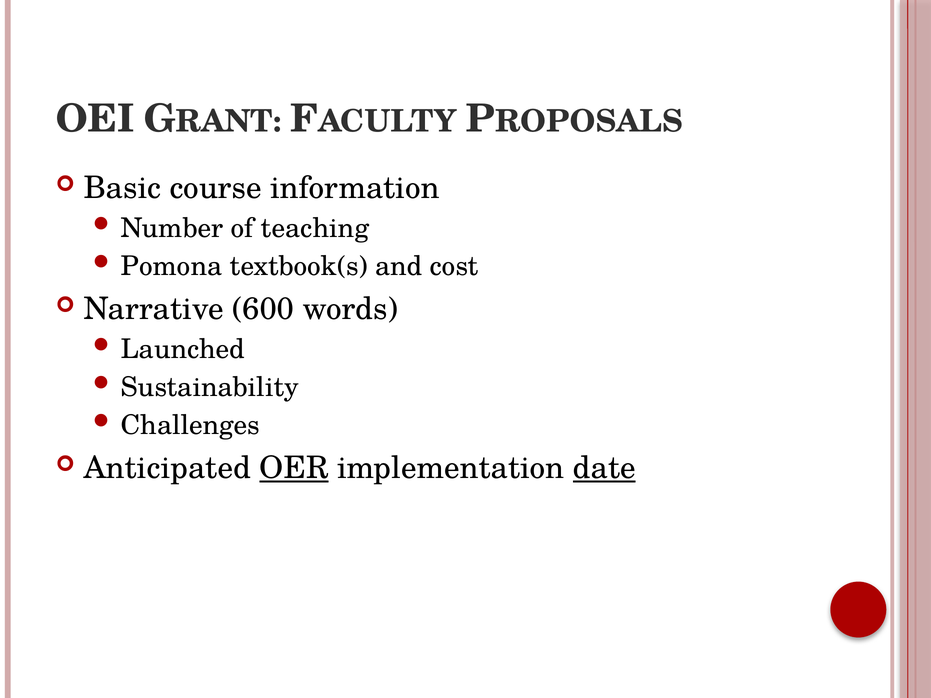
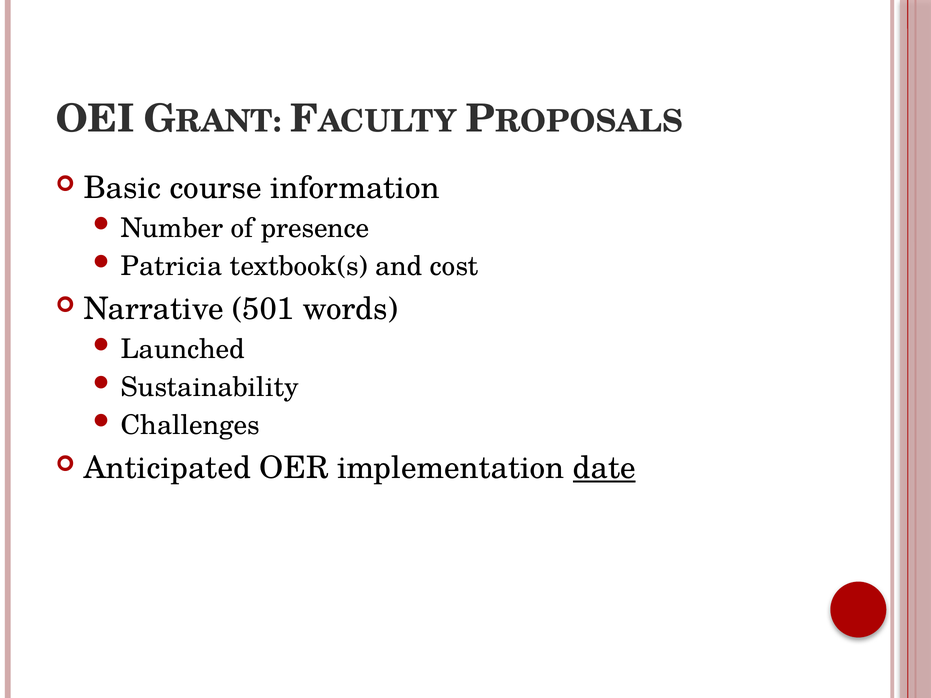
teaching: teaching -> presence
Pomona: Pomona -> Patricia
600: 600 -> 501
OER underline: present -> none
